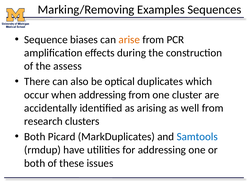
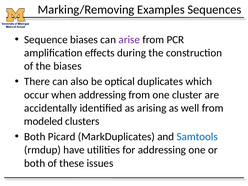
arise colour: orange -> purple
the assess: assess -> biases
research: research -> modeled
